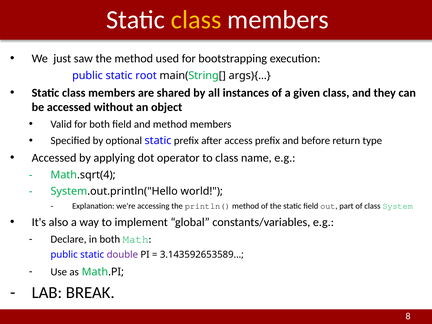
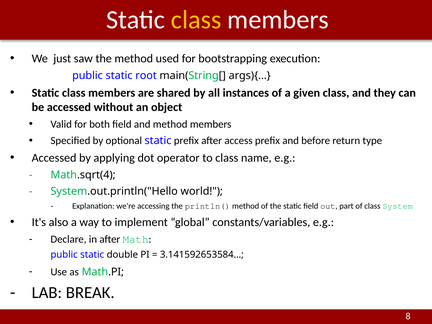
in both: both -> after
double colour: purple -> black
3.143592653589…: 3.143592653589… -> 3.141592653584…
